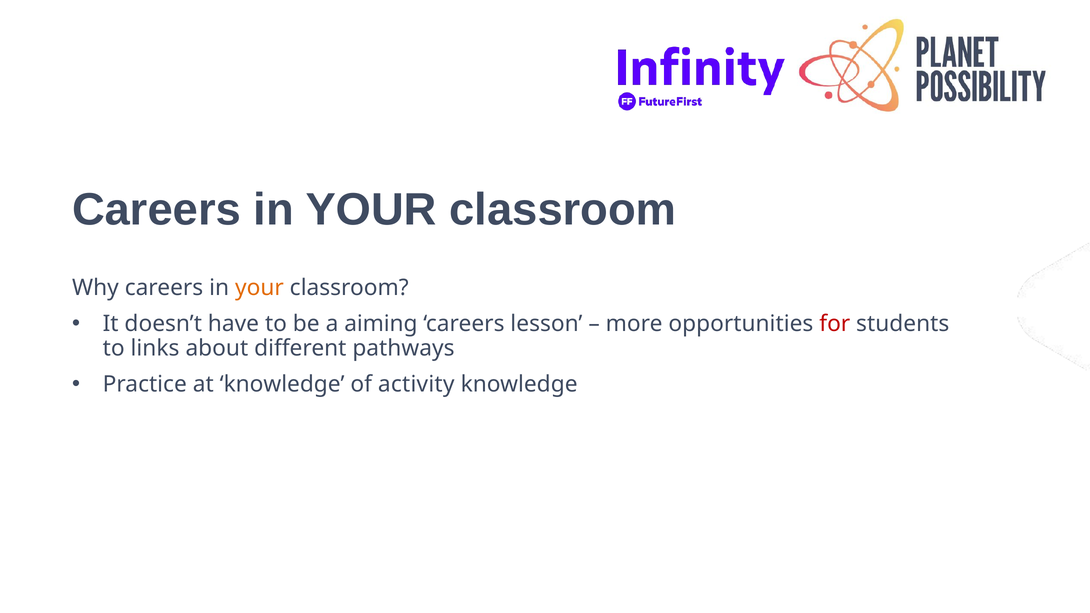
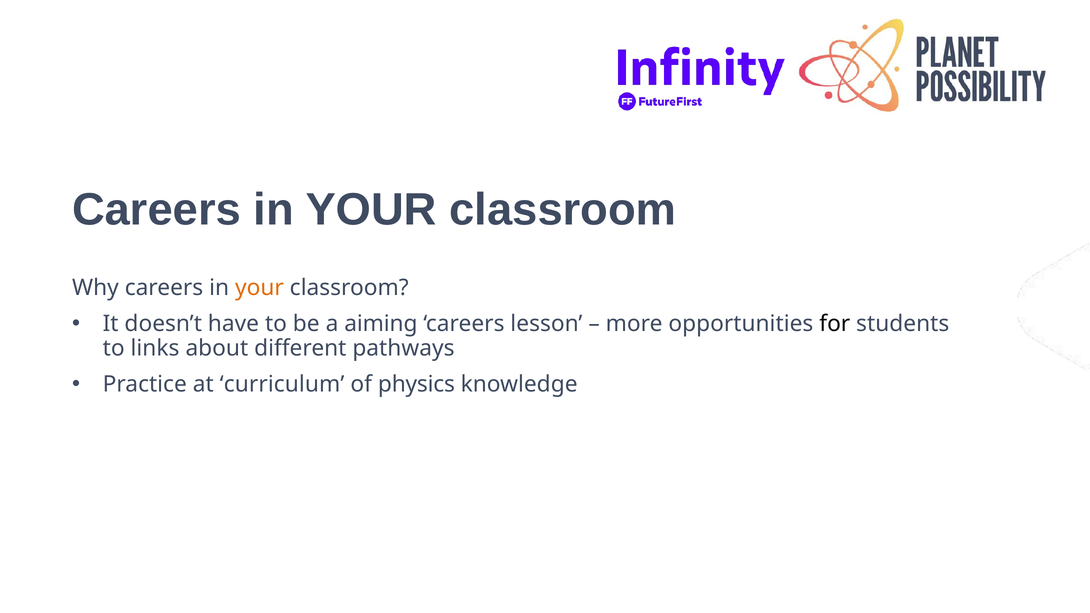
for colour: red -> black
at knowledge: knowledge -> curriculum
activity: activity -> physics
